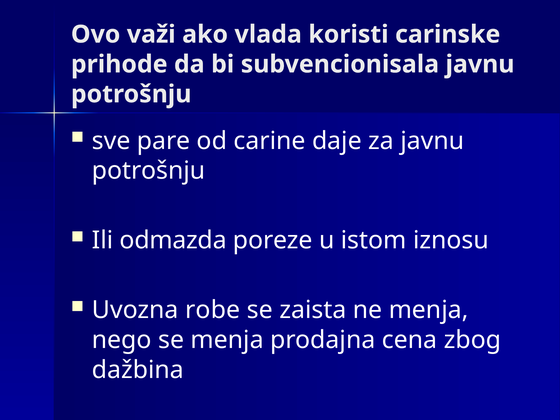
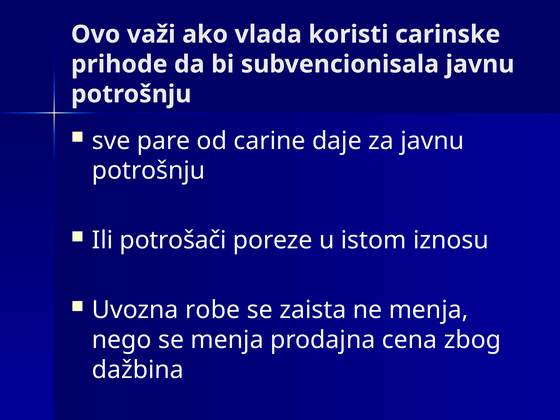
odmazda: odmazda -> potrošači
